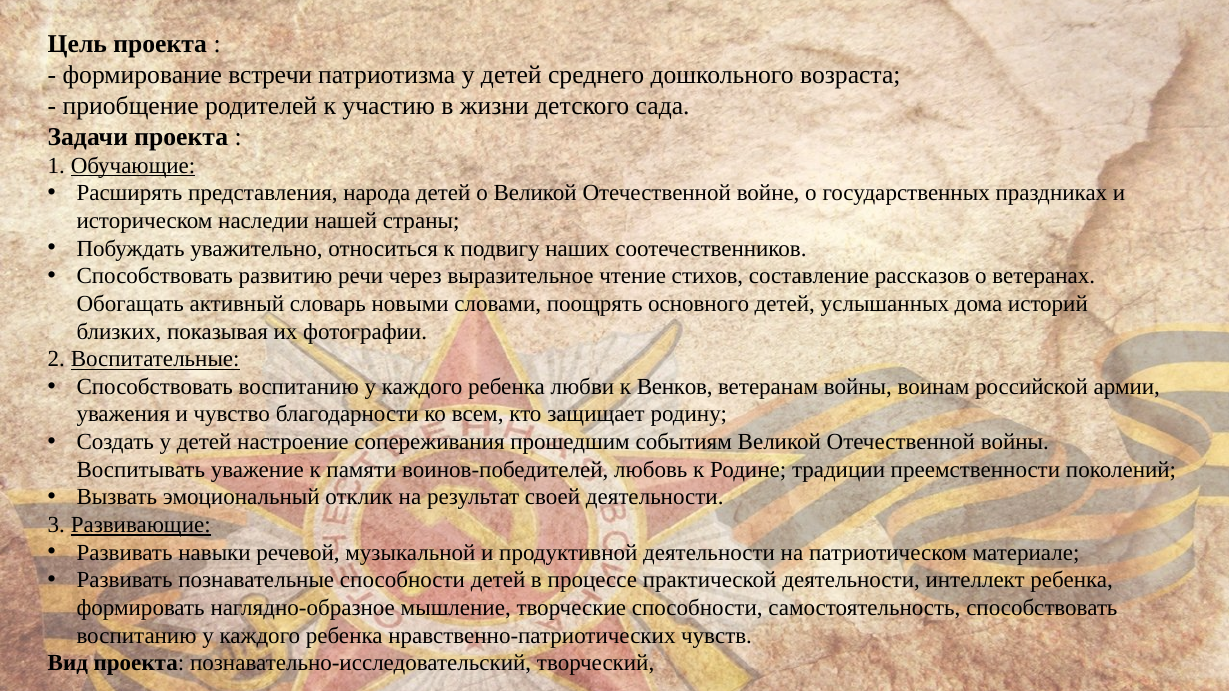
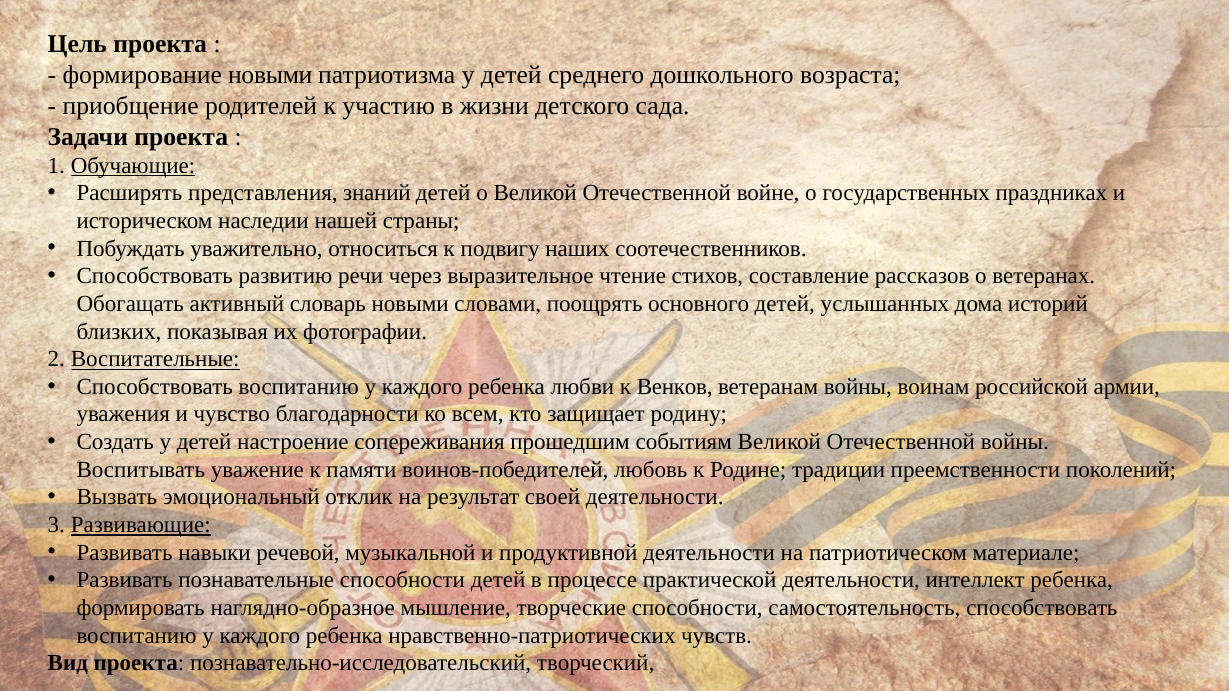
формирование встречи: встречи -> новыми
народа: народа -> знаний
